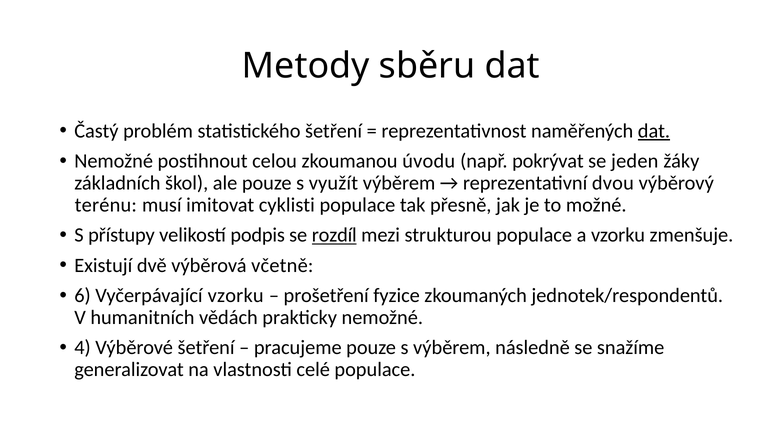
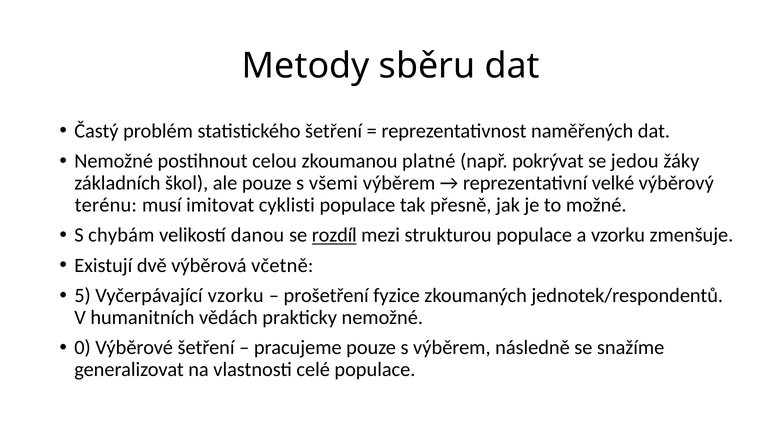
dat at (654, 131) underline: present -> none
úvodu: úvodu -> platné
jeden: jeden -> jedou
využít: využít -> všemi
dvou: dvou -> velké
přístupy: přístupy -> chybám
podpis: podpis -> danou
6: 6 -> 5
4: 4 -> 0
